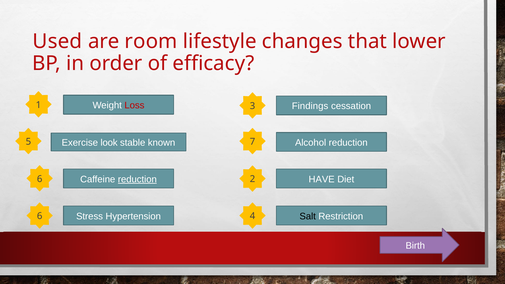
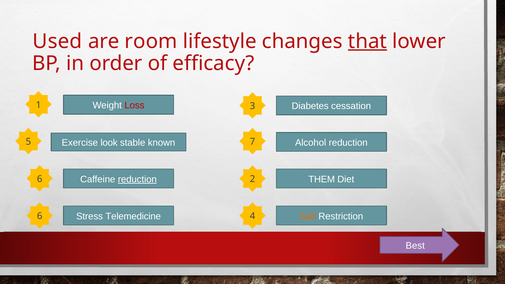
that underline: none -> present
Findings: Findings -> Diabetes
HAVE: HAVE -> THEM
Hypertension: Hypertension -> Telemedicine
Salt colour: black -> orange
Birth: Birth -> Best
